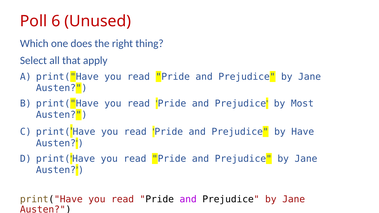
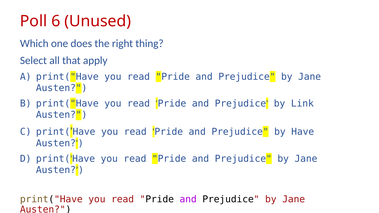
Most: Most -> Link
